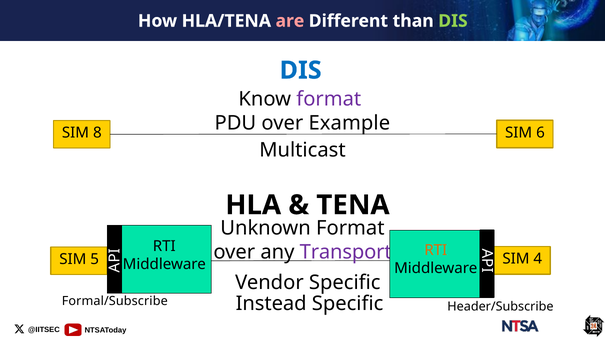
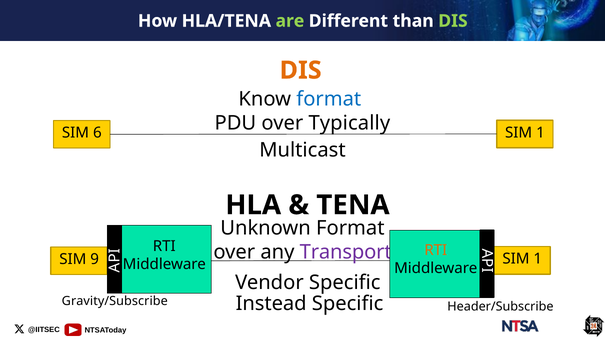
are colour: pink -> light green
DIS at (301, 70) colour: blue -> orange
format at (329, 99) colour: purple -> blue
Example: Example -> Typically
8: 8 -> 6
6 at (540, 133): 6 -> 1
5: 5 -> 9
4 at (538, 259): 4 -> 1
Formal/Subscribe: Formal/Subscribe -> Gravity/Subscribe
